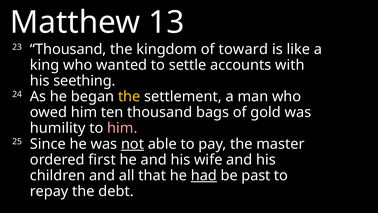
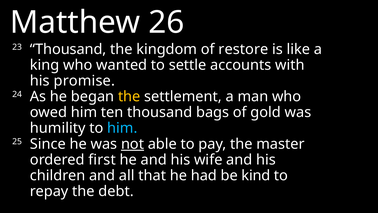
13: 13 -> 26
toward: toward -> restore
seething: seething -> promise
him at (122, 128) colour: pink -> light blue
had underline: present -> none
past: past -> kind
